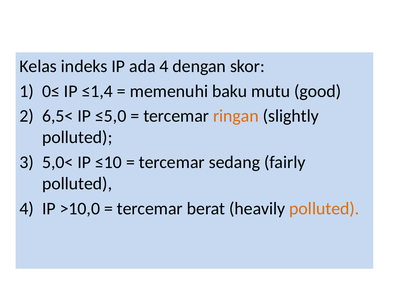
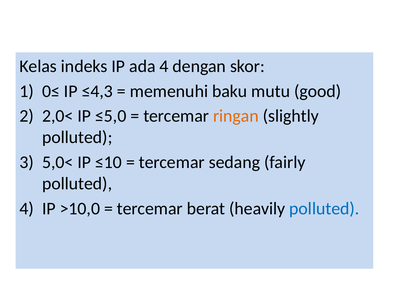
≤1,4: ≤1,4 -> ≤4,3
6,5<: 6,5< -> 2,0<
polluted at (324, 209) colour: orange -> blue
